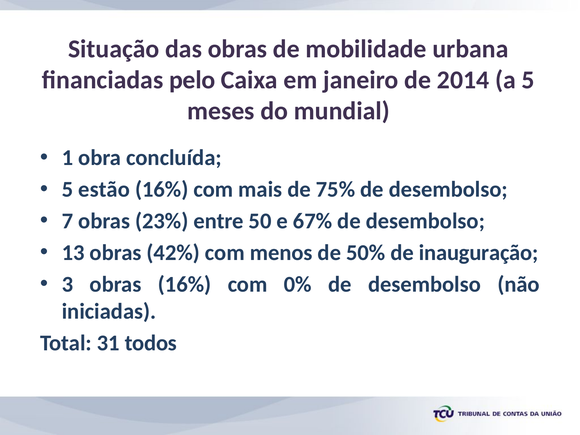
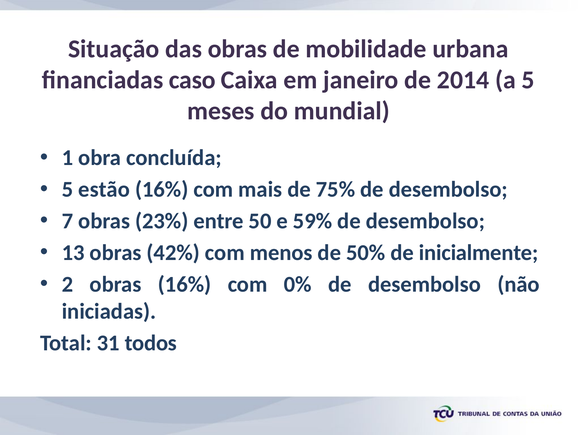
pelo: pelo -> caso
67%: 67% -> 59%
inauguração: inauguração -> inicialmente
3: 3 -> 2
